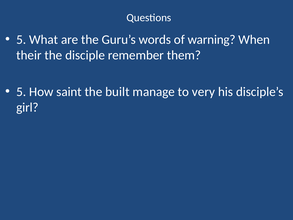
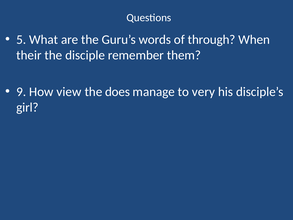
warning: warning -> through
5 at (21, 92): 5 -> 9
saint: saint -> view
built: built -> does
